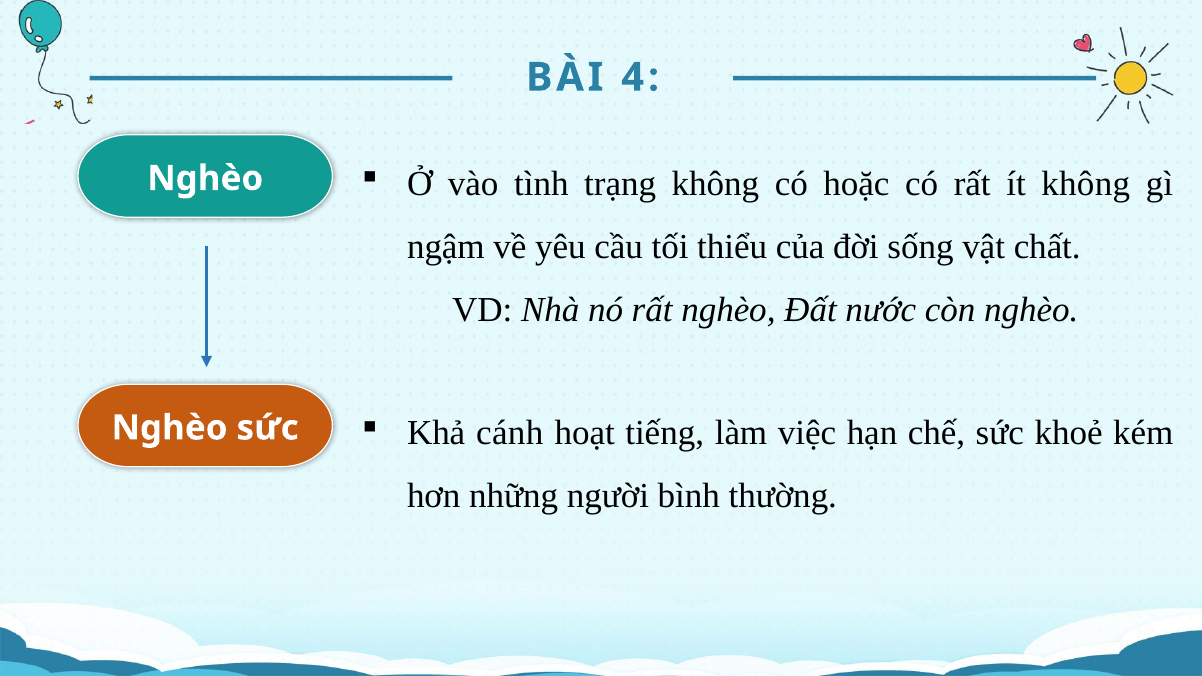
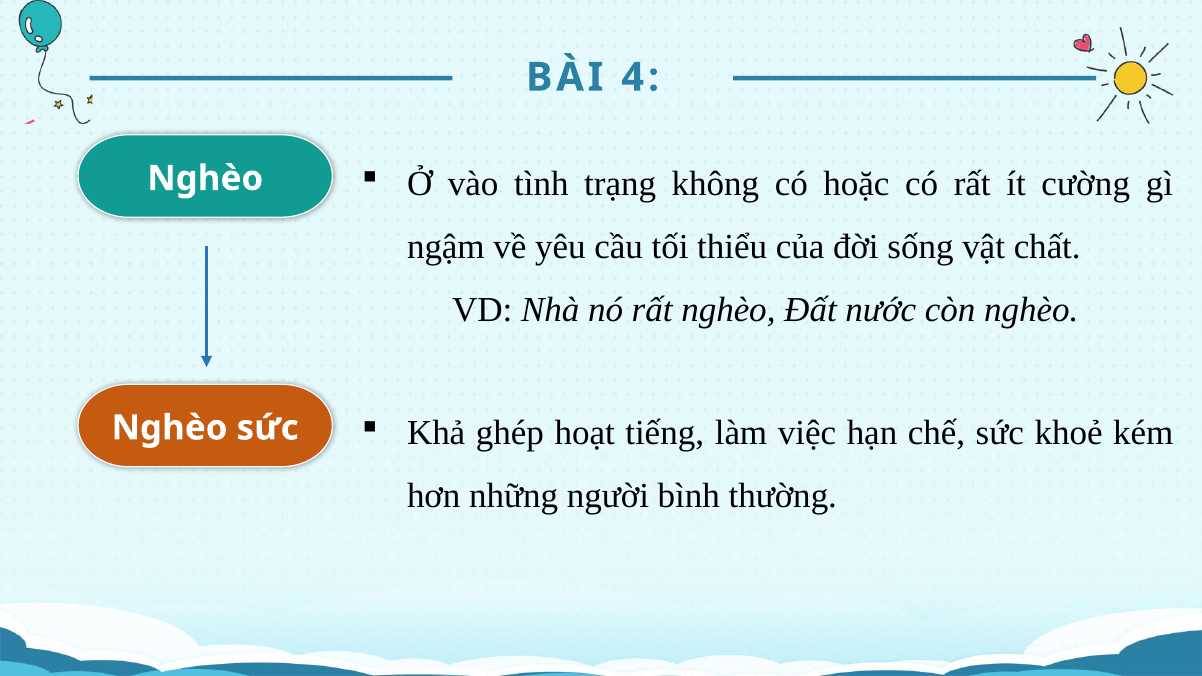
ít không: không -> cường
cánh: cánh -> ghép
